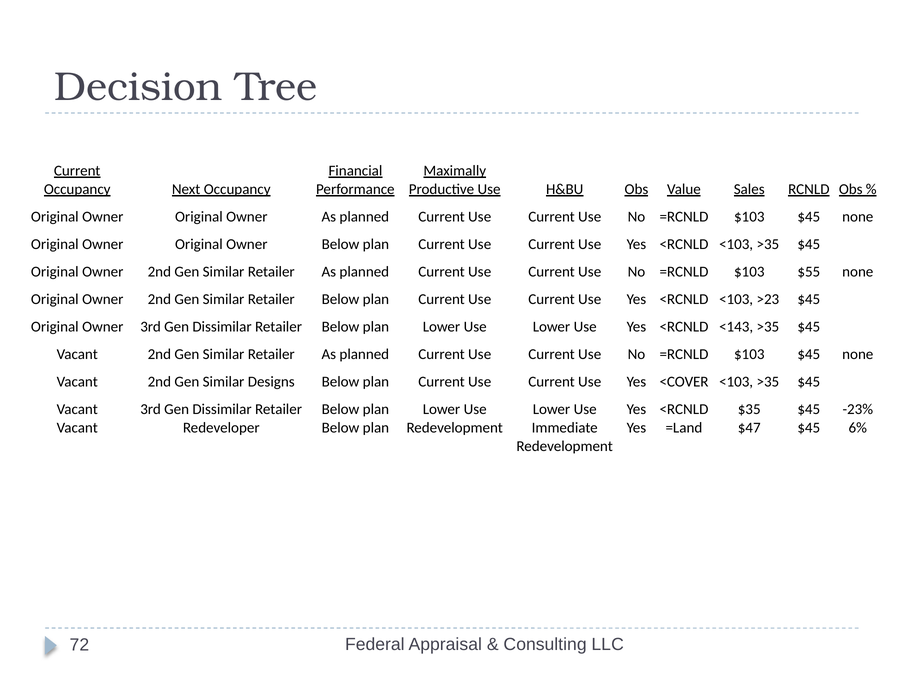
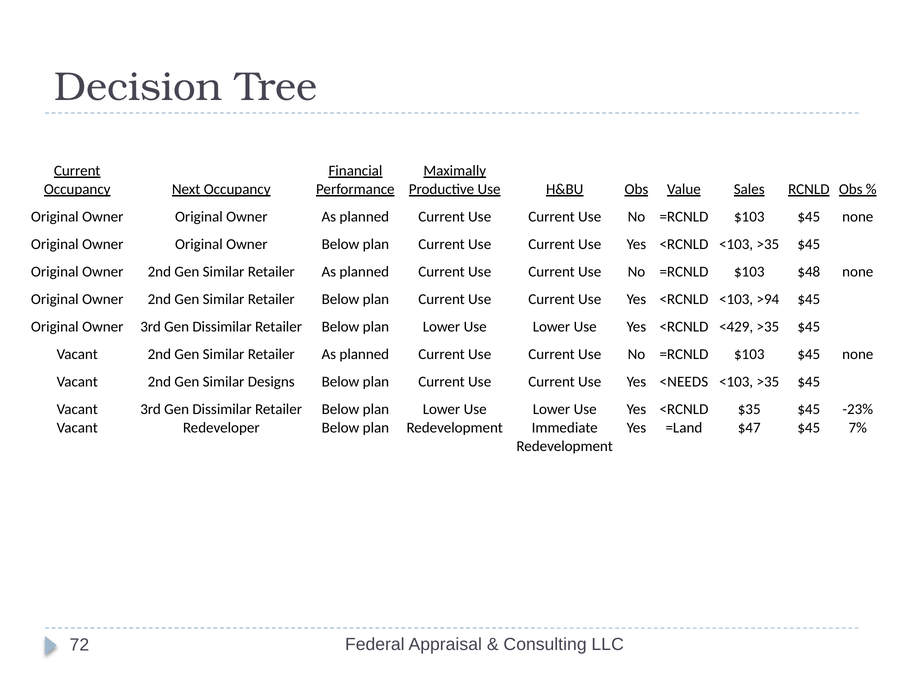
$55: $55 -> $48
>23: >23 -> >94
<143: <143 -> <429
<COVER: <COVER -> <NEEDS
6%: 6% -> 7%
